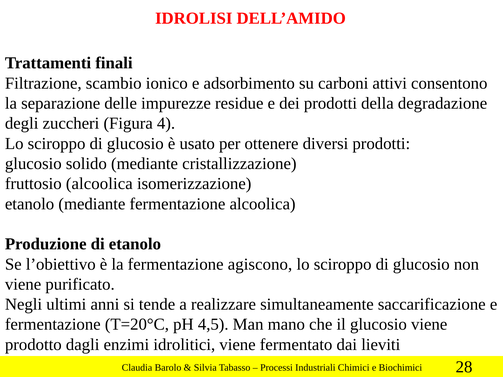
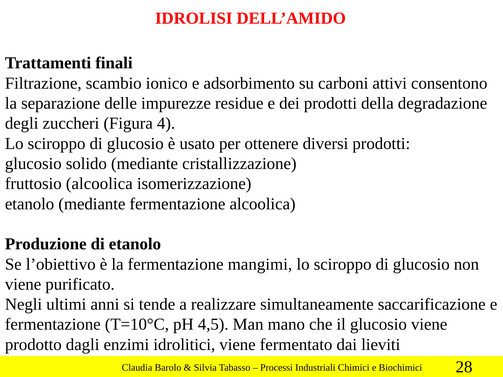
agiscono: agiscono -> mangimi
T=20°C: T=20°C -> T=10°C
